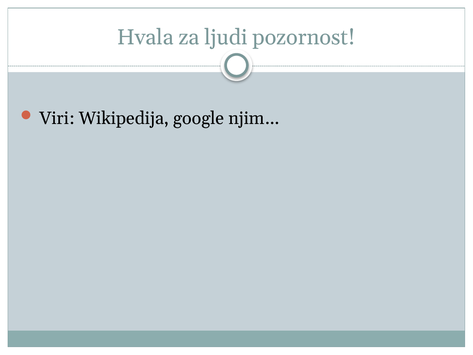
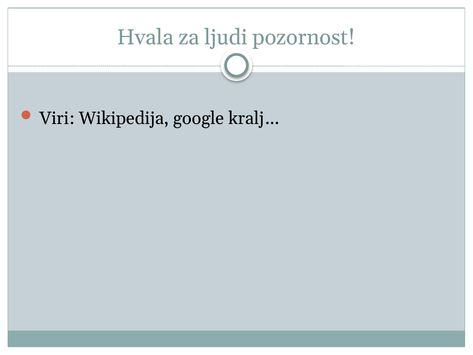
njim…: njim… -> kralj…
